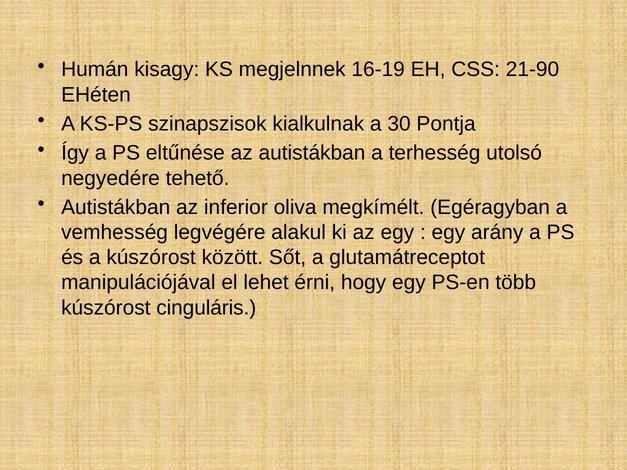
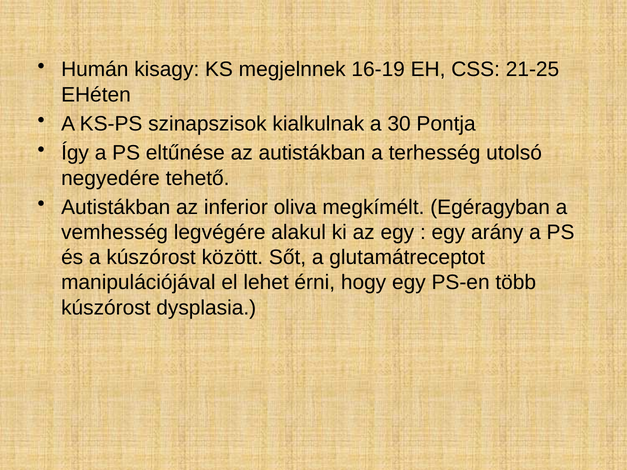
21-90: 21-90 -> 21-25
cinguláris: cinguláris -> dysplasia
